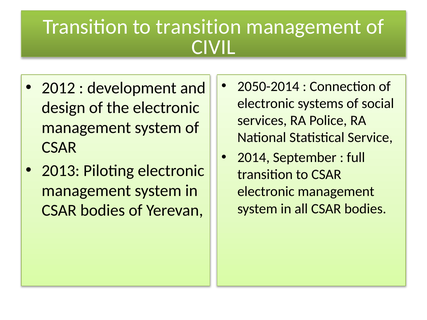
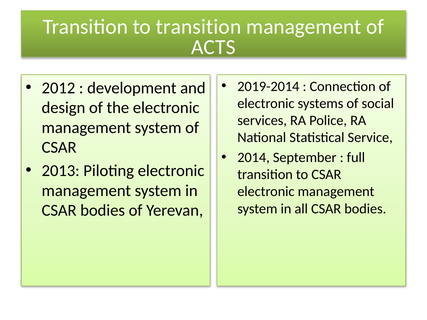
CIVIL: CIVIL -> ACTS
2050-2014: 2050-2014 -> 2019-2014
